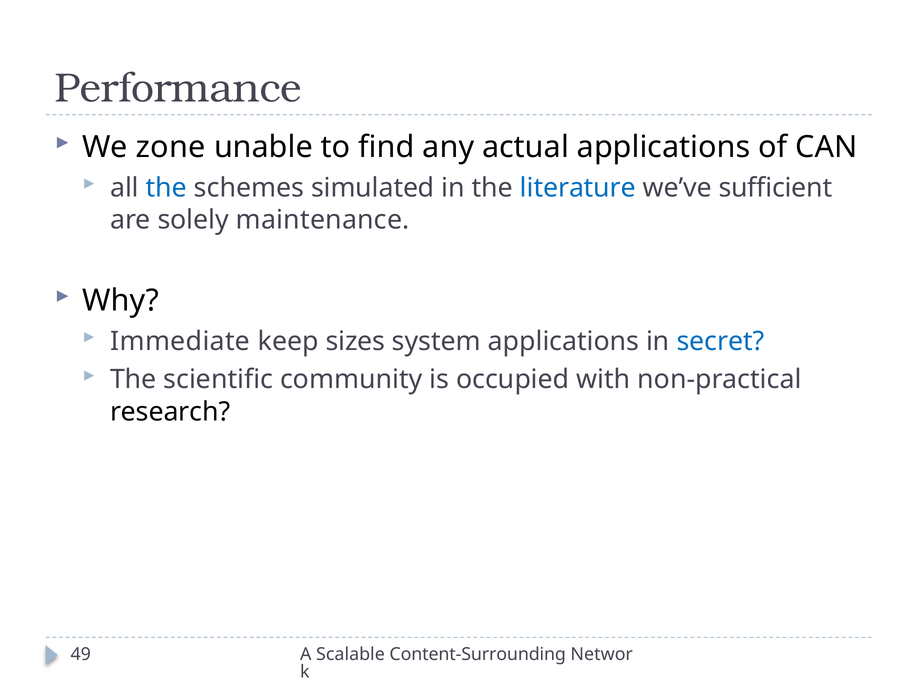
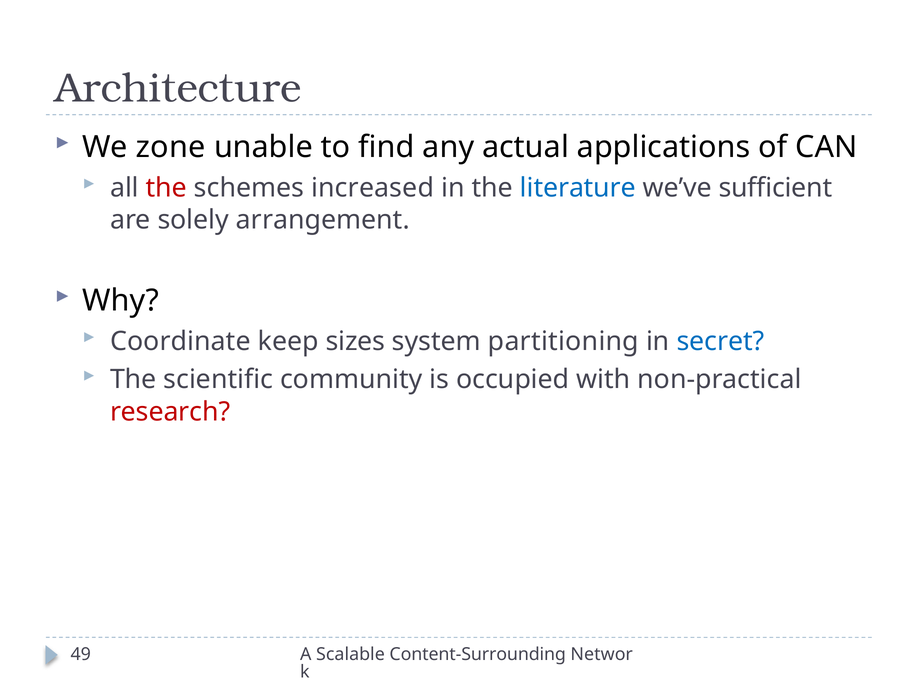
Performance: Performance -> Architecture
the at (166, 188) colour: blue -> red
simulated: simulated -> increased
maintenance: maintenance -> arrangement
Immediate: Immediate -> Coordinate
system applications: applications -> partitioning
research colour: black -> red
